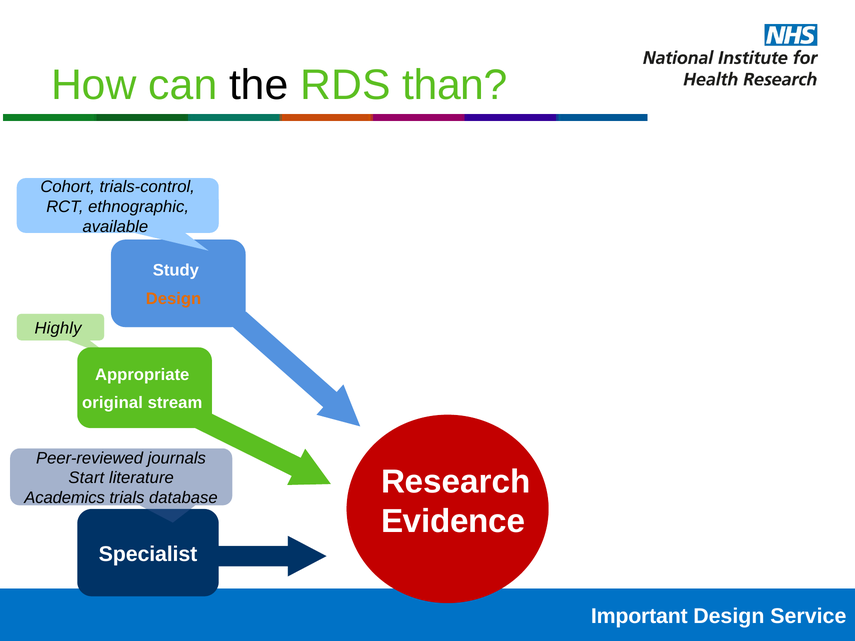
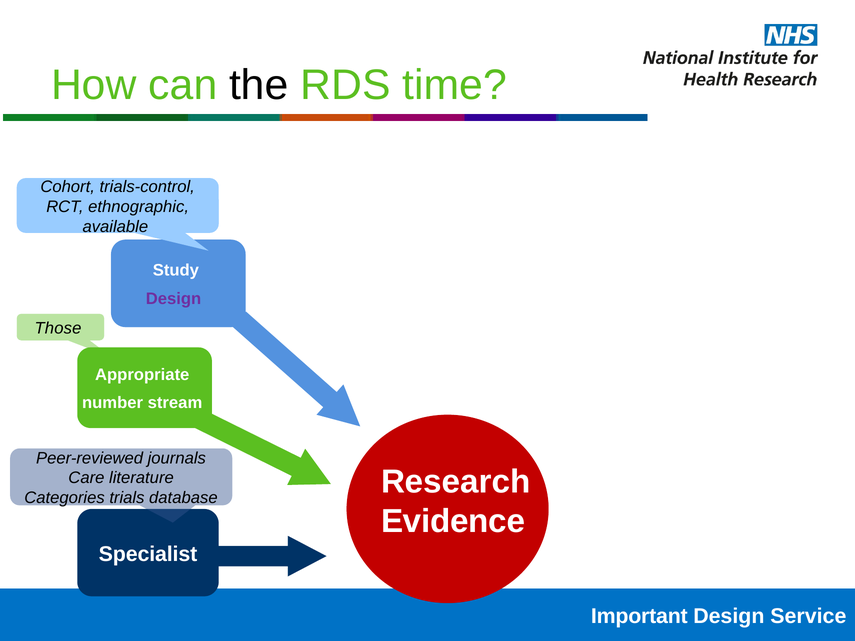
than: than -> time
Design at (174, 299) colour: orange -> purple
Highly: Highly -> Those
original: original -> number
Start: Start -> Care
Academics: Academics -> Categories
